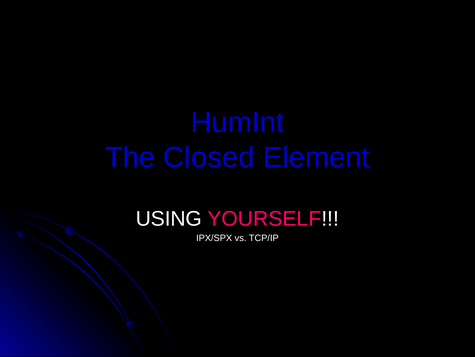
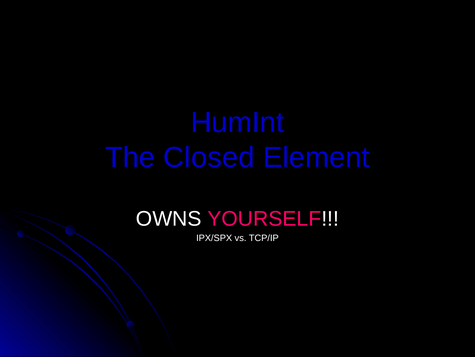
USING: USING -> OWNS
